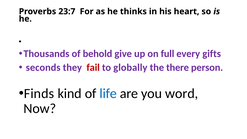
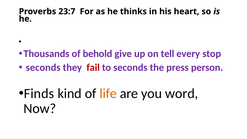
full: full -> tell
gifts: gifts -> stop
to globally: globally -> seconds
there: there -> press
life colour: blue -> orange
